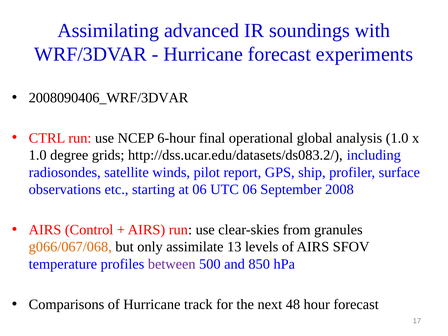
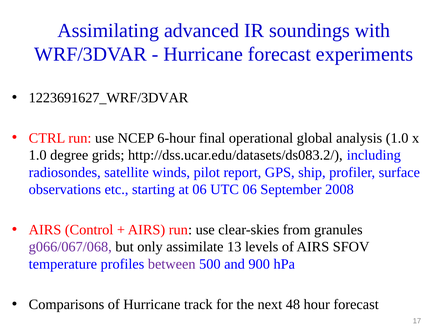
2008090406_WRF/3DVAR: 2008090406_WRF/3DVAR -> 1223691627_WRF/3DVAR
g066/067/068 colour: orange -> purple
850: 850 -> 900
